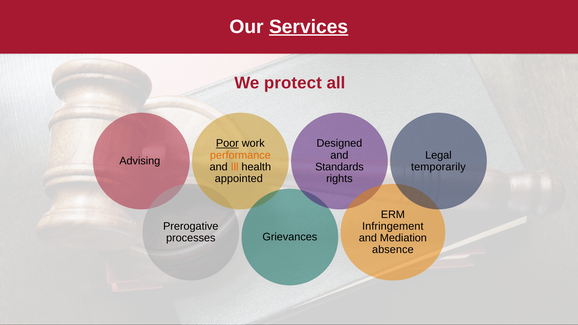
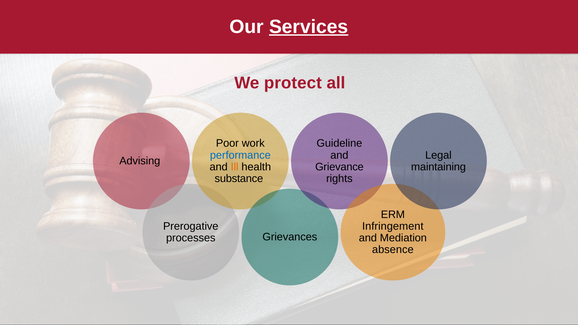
Poor underline: present -> none
Designed: Designed -> Guideline
performance colour: orange -> blue
Standards: Standards -> Grievance
temporarily: temporarily -> maintaining
appointed: appointed -> substance
